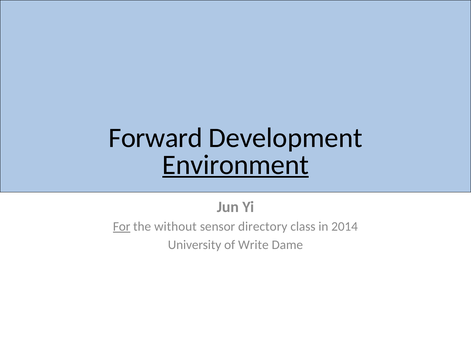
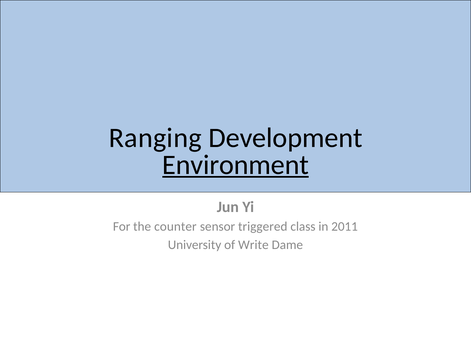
Forward: Forward -> Ranging
For underline: present -> none
without: without -> counter
directory: directory -> triggered
2014: 2014 -> 2011
